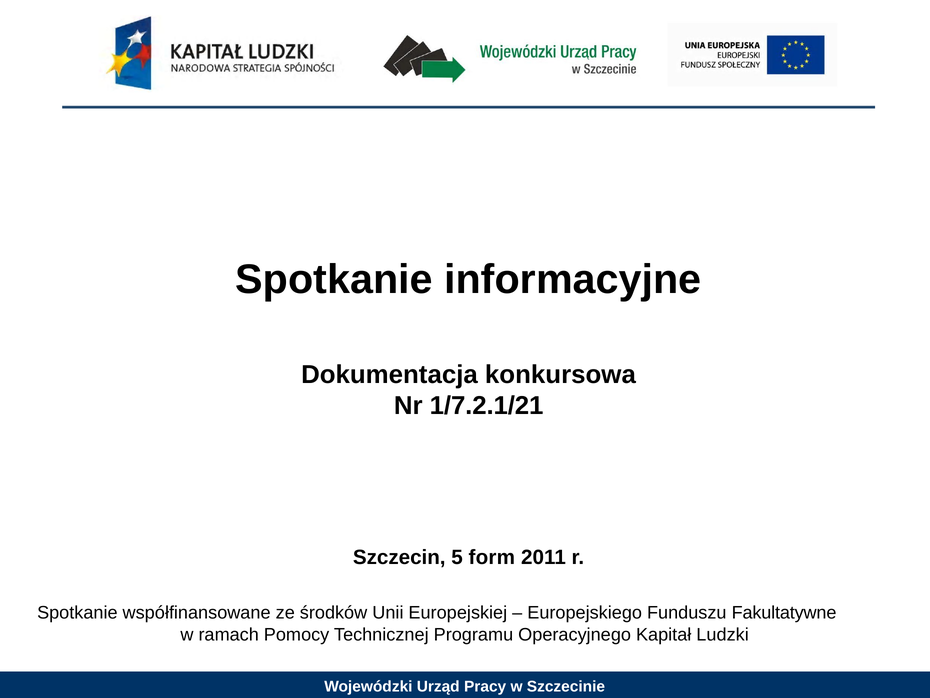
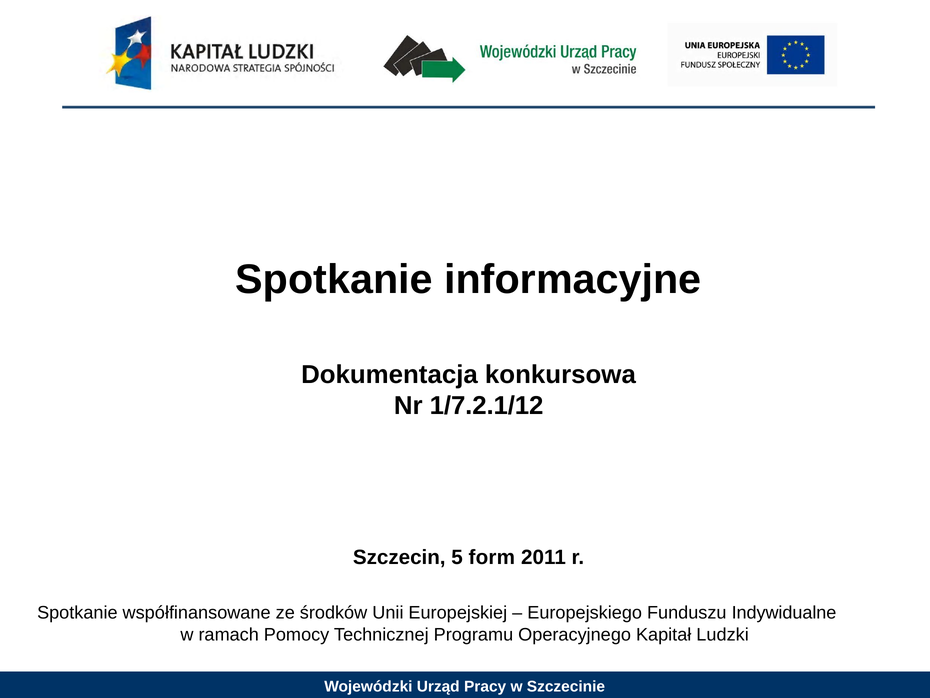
1/7.2.1/21: 1/7.2.1/21 -> 1/7.2.1/12
Fakultatywne: Fakultatywne -> Indywidualne
